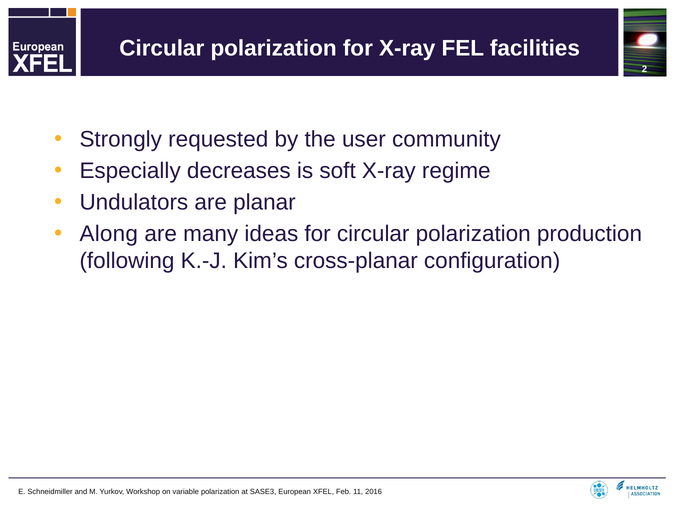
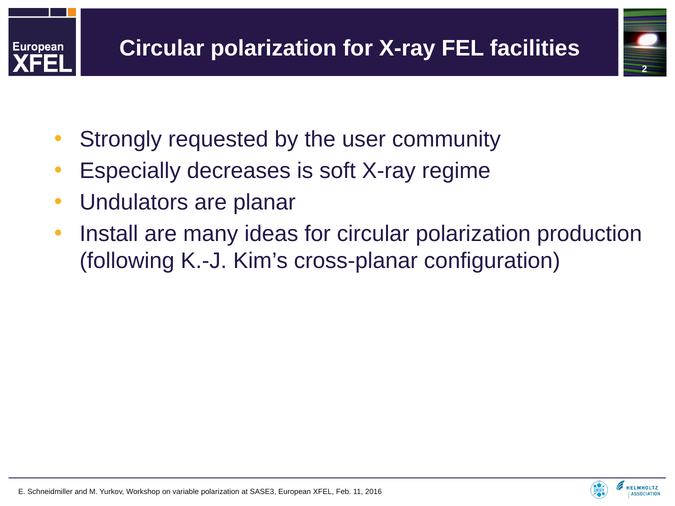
Along: Along -> Install
